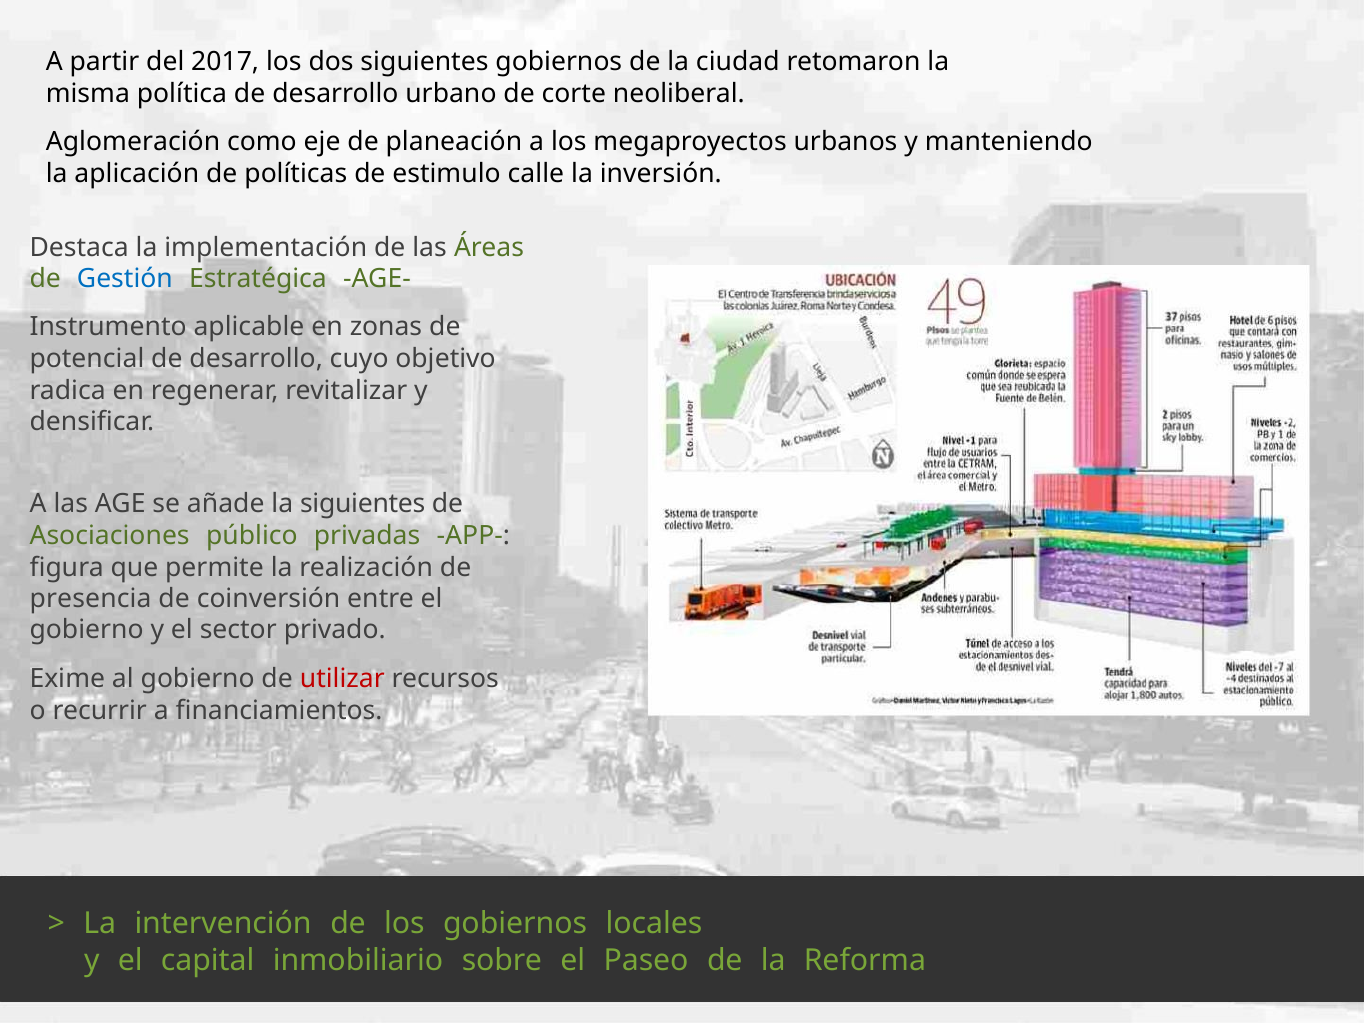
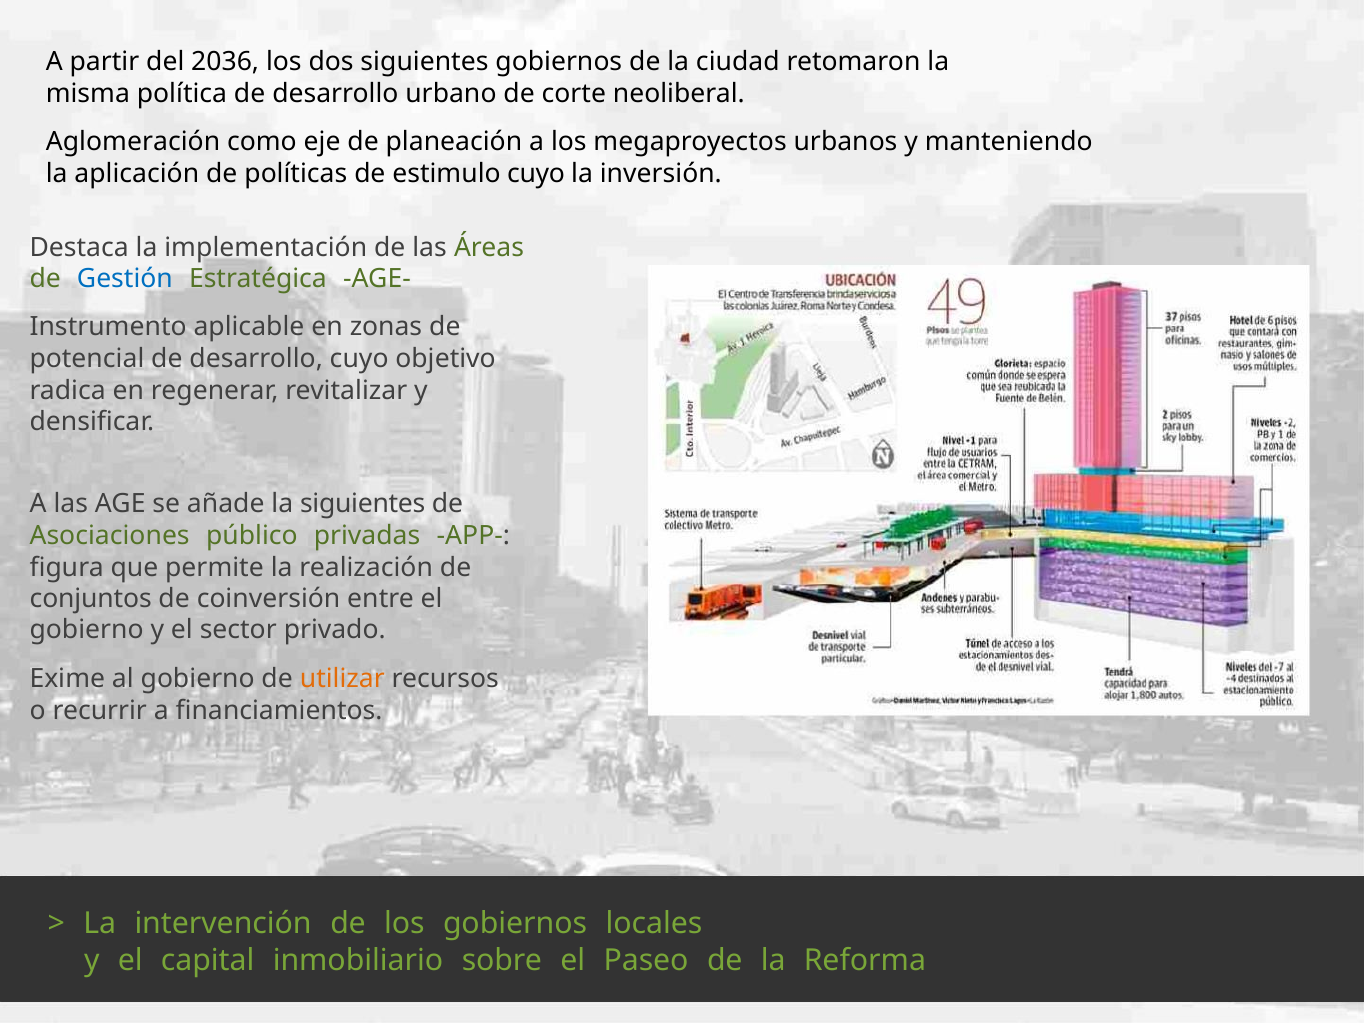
2017: 2017 -> 2036
estimulo calle: calle -> cuyo
presencia: presencia -> conjuntos
utilizar colour: red -> orange
